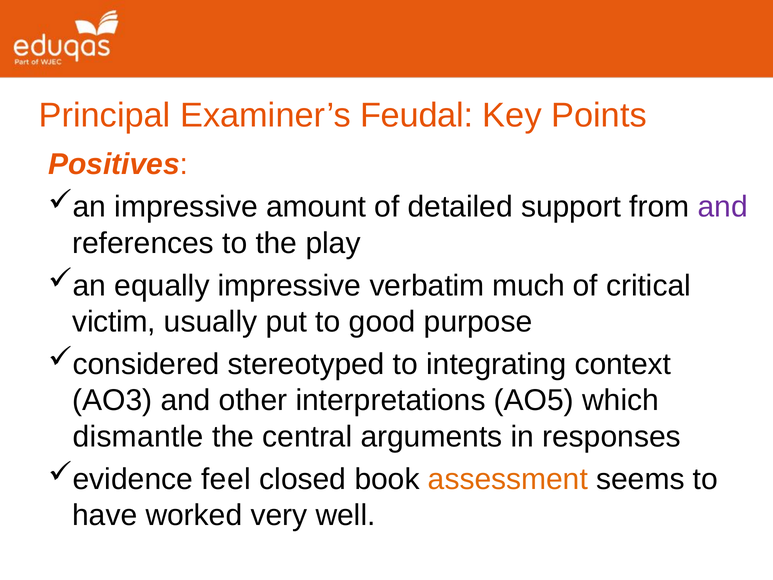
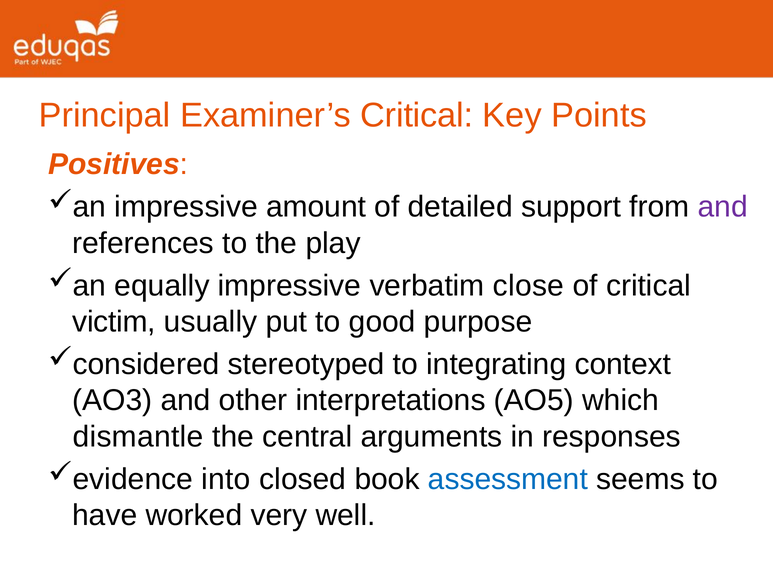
Examiner’s Feudal: Feudal -> Critical
much: much -> close
feel: feel -> into
assessment colour: orange -> blue
